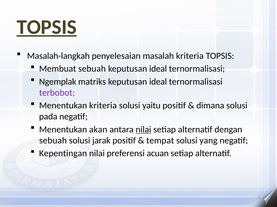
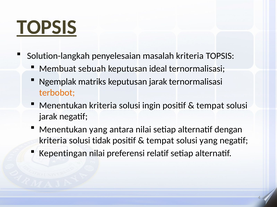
Masalah-langkah: Masalah-langkah -> Solution-langkah
matriks keputusan ideal: ideal -> jarak
terbobot colour: purple -> orange
yaitu: yaitu -> ingin
dimana at (210, 106): dimana -> tempat
pada at (48, 117): pada -> jarak
Menentukan akan: akan -> yang
nilai at (143, 130) underline: present -> none
sebuah at (53, 141): sebuah -> kriteria
jarak: jarak -> tidak
acuan: acuan -> relatif
